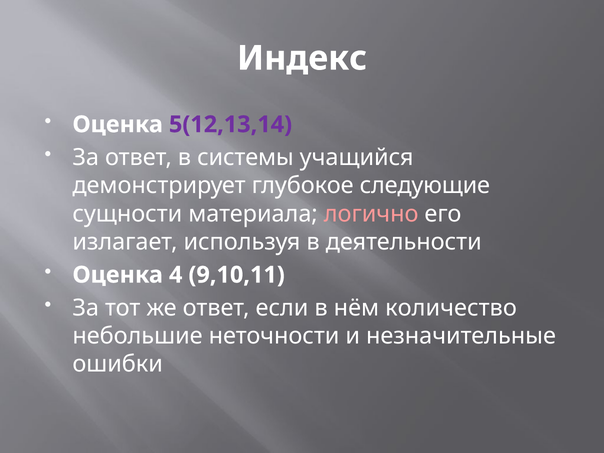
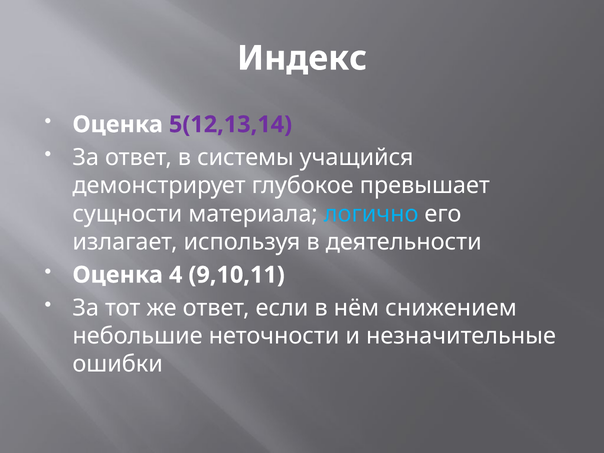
следующие: следующие -> превышает
логично colour: pink -> light blue
количество: количество -> снижением
